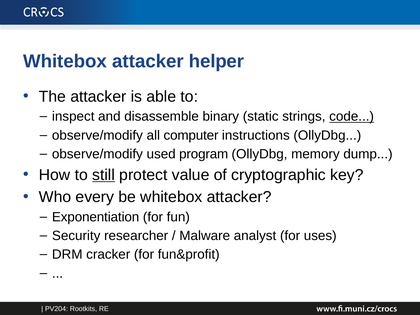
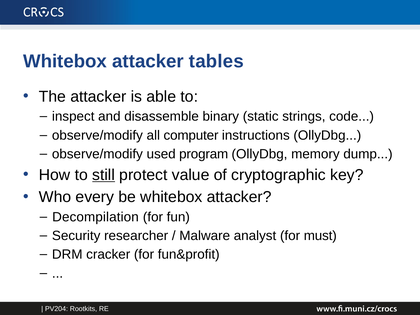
helper: helper -> tables
code underline: present -> none
Exponentiation: Exponentiation -> Decompilation
uses: uses -> must
